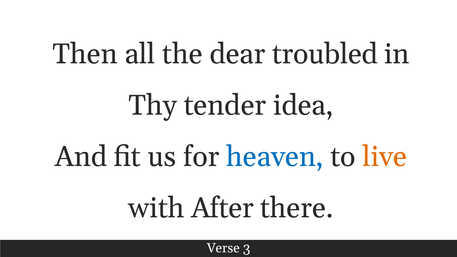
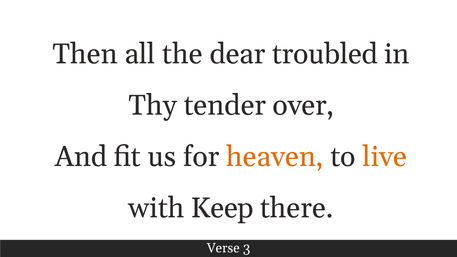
idea: idea -> over
heaven colour: blue -> orange
After: After -> Keep
